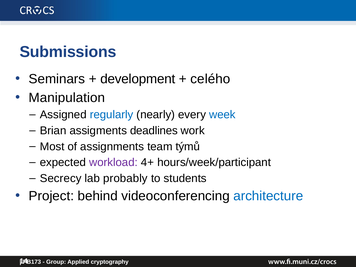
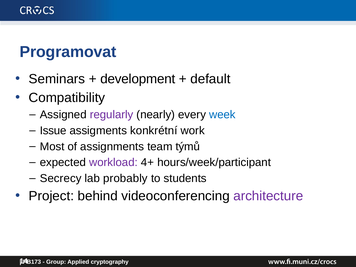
Submissions: Submissions -> Programovat
celého: celého -> default
Manipulation: Manipulation -> Compatibility
regularly colour: blue -> purple
Brian: Brian -> Issue
deadlines: deadlines -> konkrétní
architecture colour: blue -> purple
